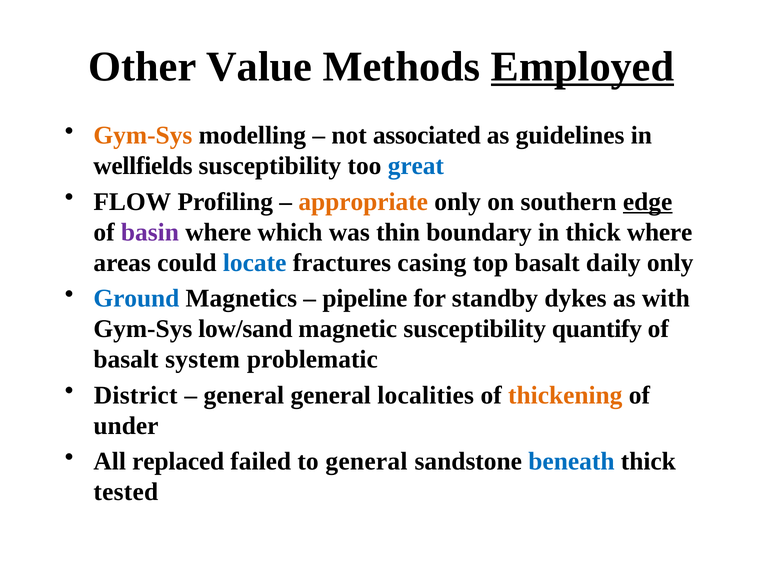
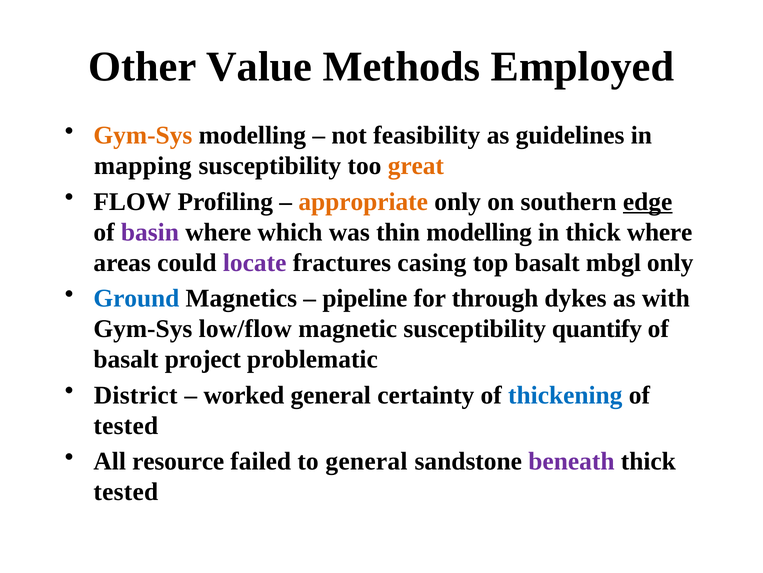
Employed underline: present -> none
associated: associated -> feasibility
wellfields: wellfields -> mapping
great colour: blue -> orange
thin boundary: boundary -> modelling
locate colour: blue -> purple
daily: daily -> mbgl
standby: standby -> through
low/sand: low/sand -> low/flow
system: system -> project
general at (244, 395): general -> worked
localities: localities -> certainty
thickening colour: orange -> blue
under at (126, 425): under -> tested
replaced: replaced -> resource
beneath colour: blue -> purple
